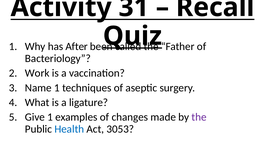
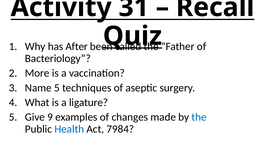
Work: Work -> More
Name 1: 1 -> 5
Give 1: 1 -> 9
the at (199, 117) colour: purple -> blue
3053: 3053 -> 7984
